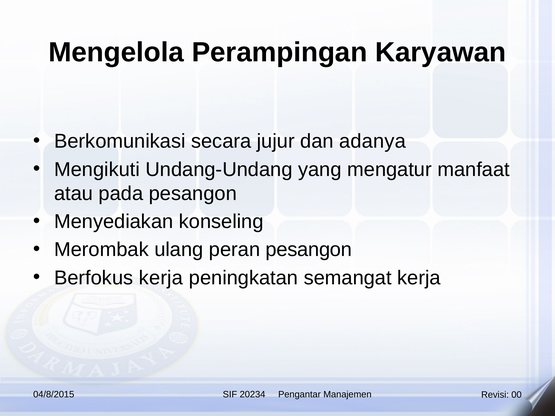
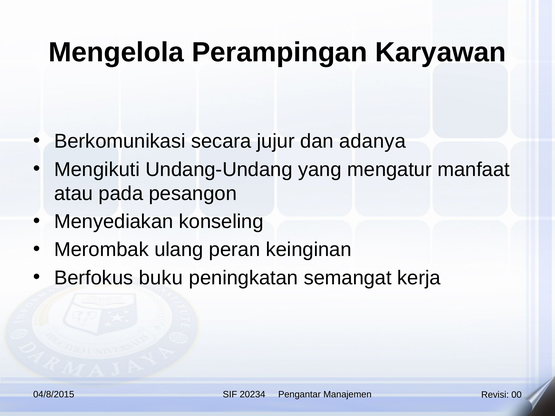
peran pesangon: pesangon -> keinginan
Berfokus kerja: kerja -> buku
